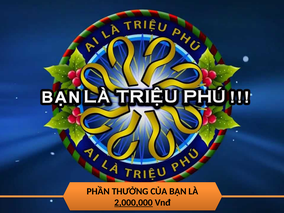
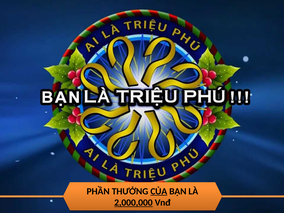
CỦA underline: none -> present
